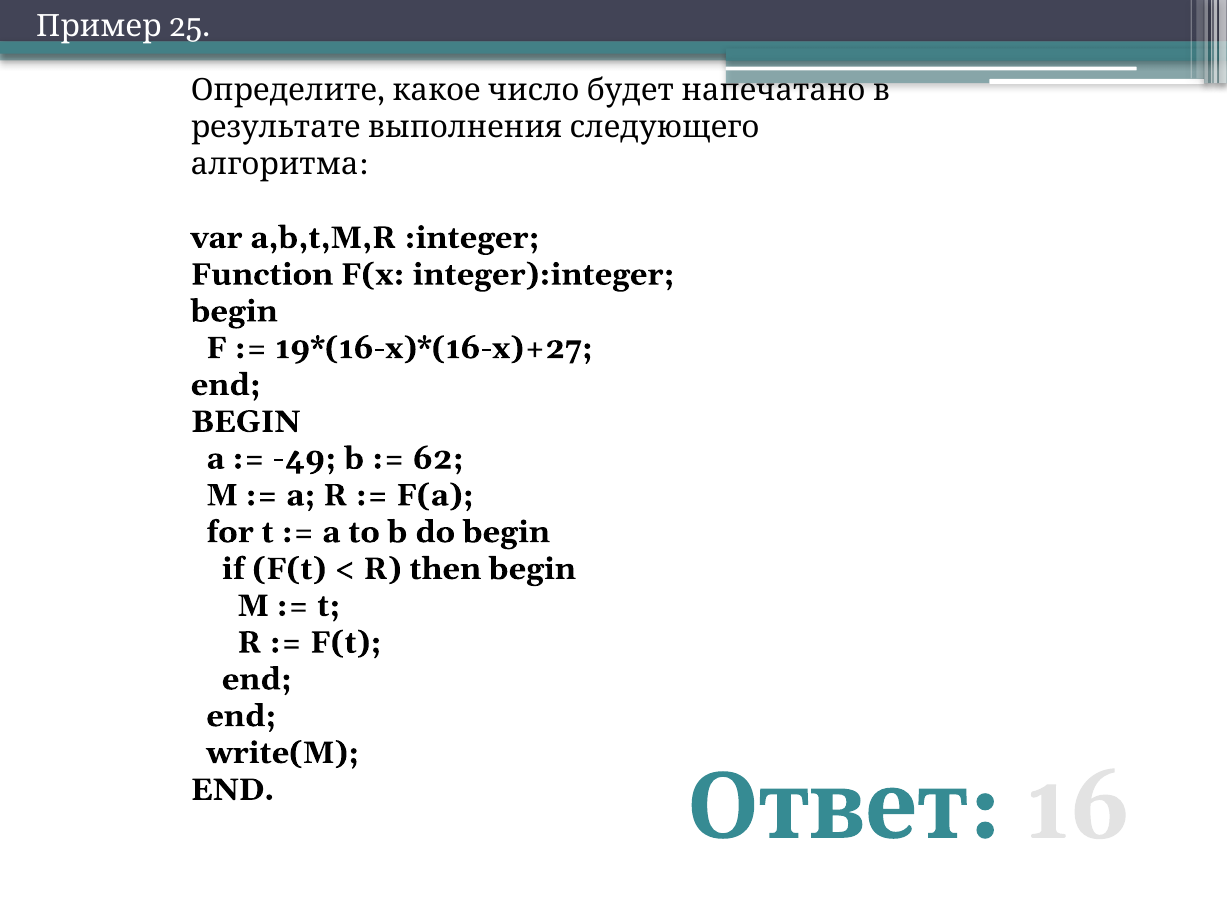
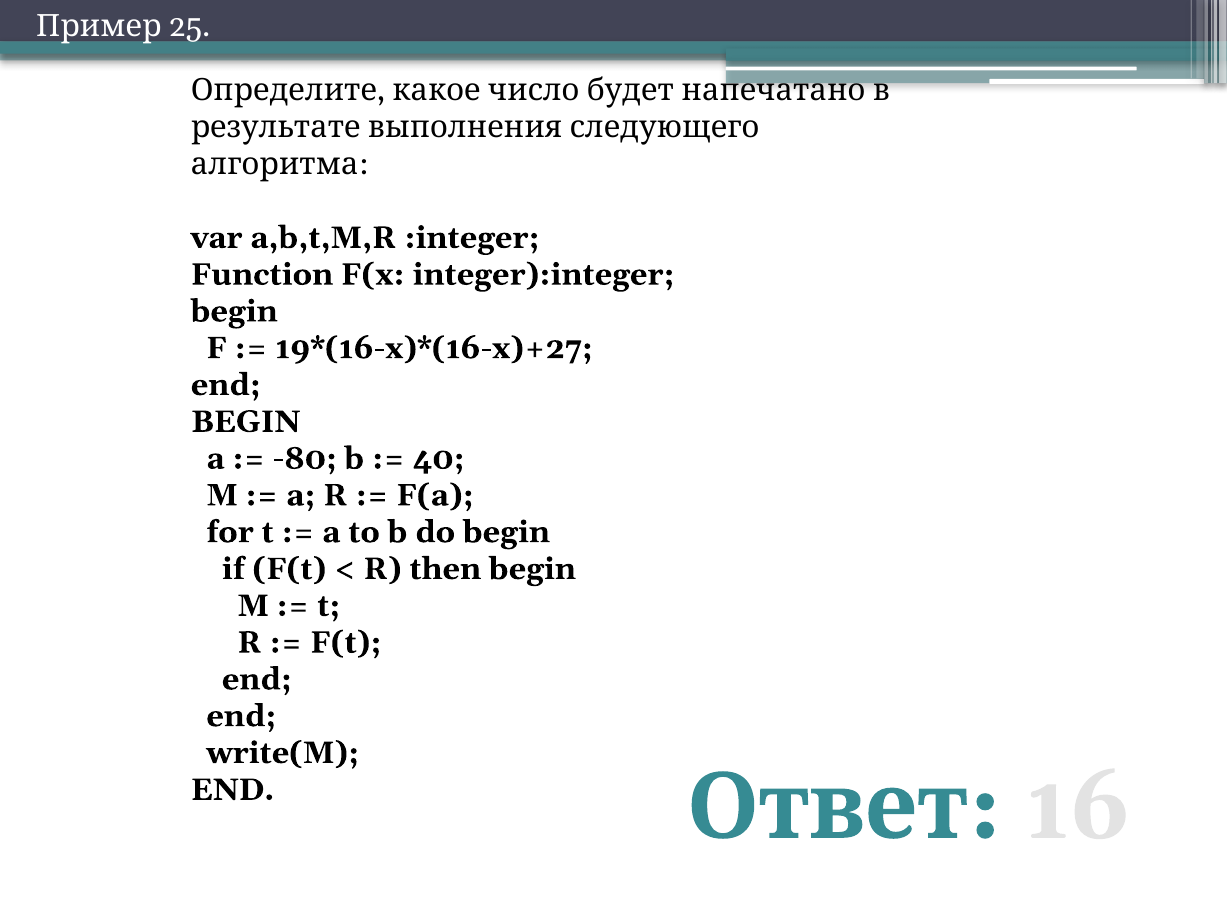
-49: -49 -> -80
62: 62 -> 40
